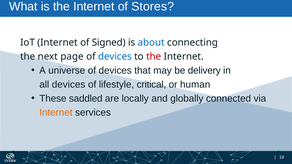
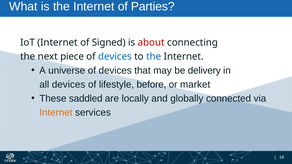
Stores: Stores -> Parties
about colour: blue -> red
page: page -> piece
the at (154, 57) colour: red -> blue
critical: critical -> before
human: human -> market
